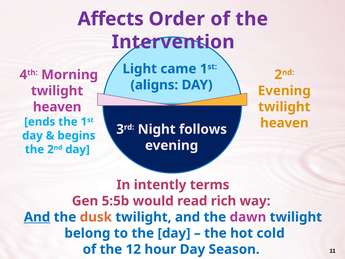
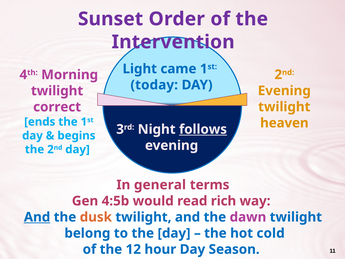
Affects: Affects -> Sunset
aligns: aligns -> today
heaven at (57, 107): heaven -> correct
follows underline: none -> present
intently: intently -> general
5:5b: 5:5b -> 4:5b
